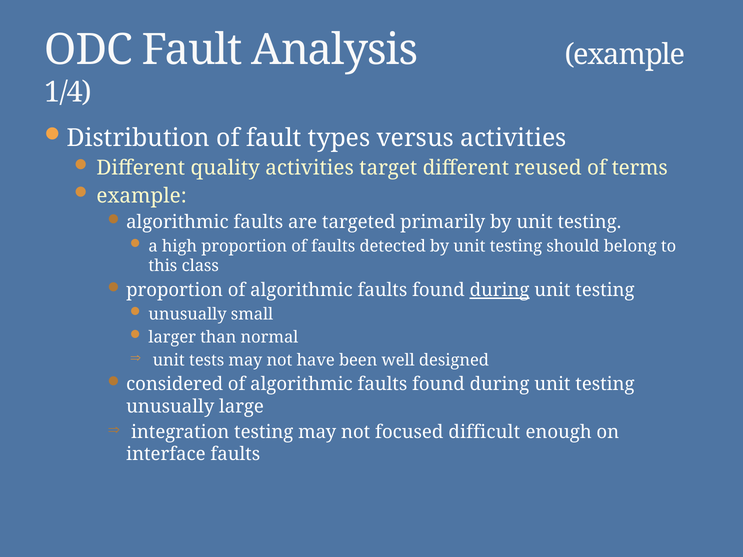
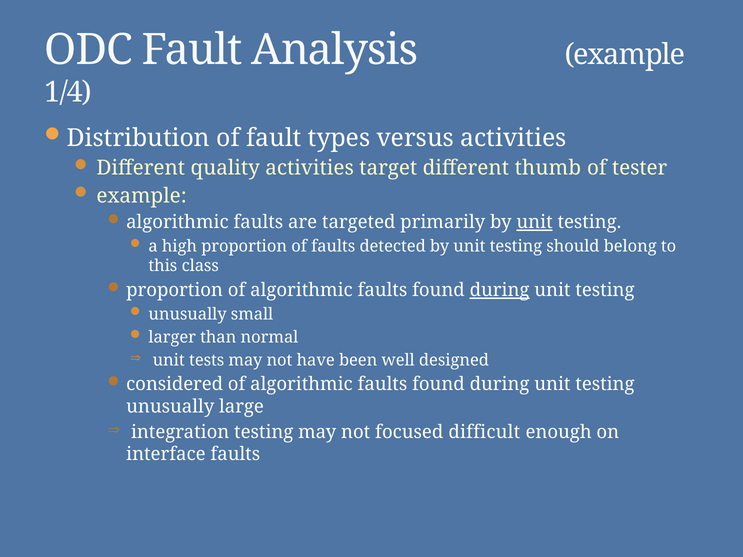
reused: reused -> thumb
terms: terms -> tester
unit at (535, 222) underline: none -> present
